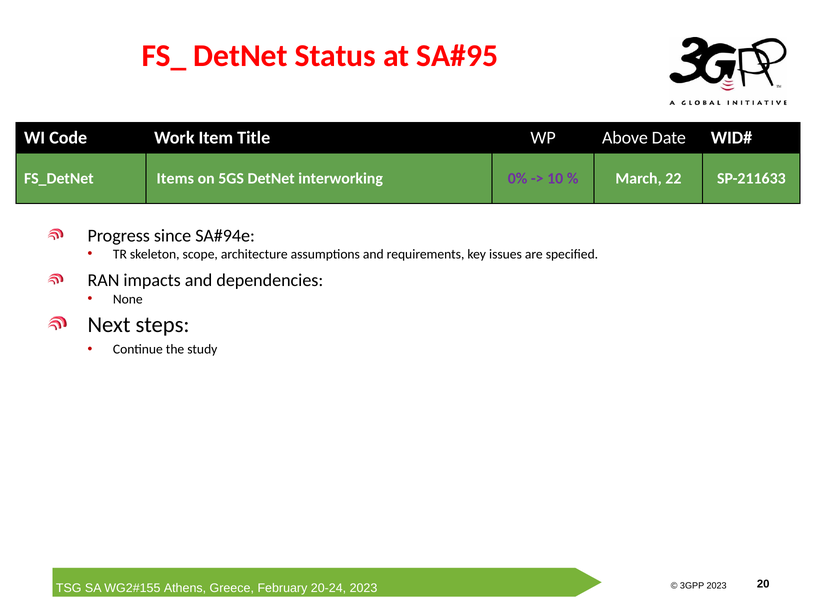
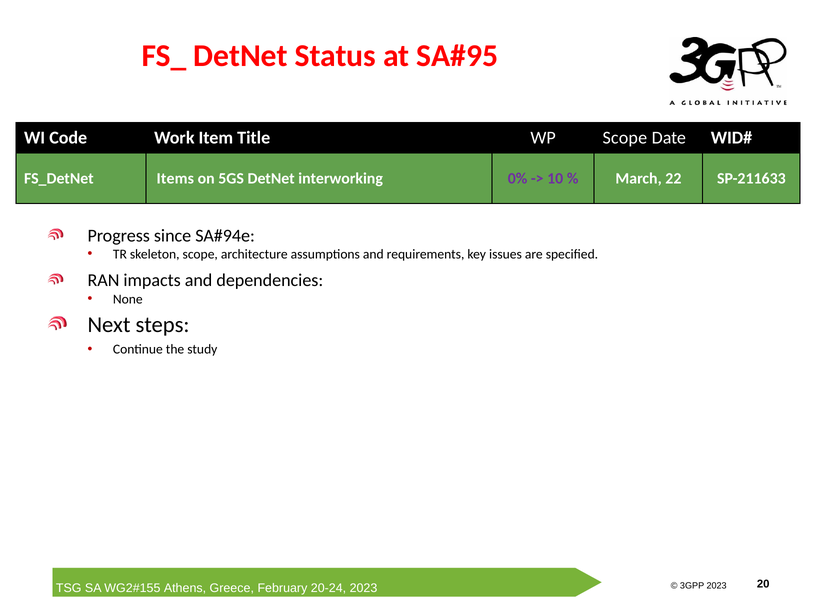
WP Above: Above -> Scope
